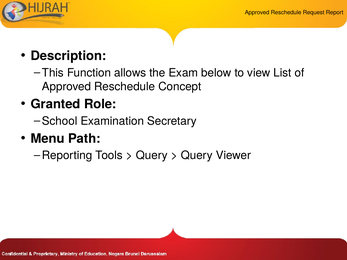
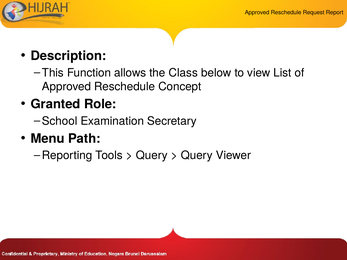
Exam: Exam -> Class
